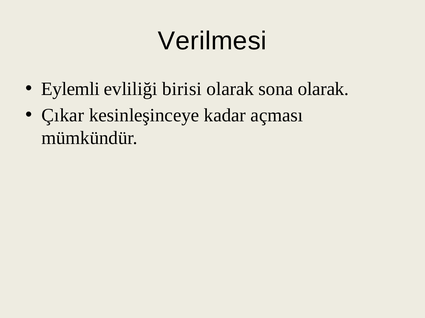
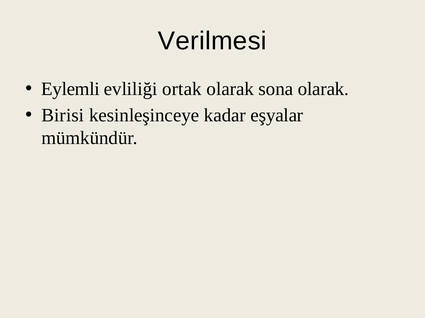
birisi: birisi -> ortak
Çıkar: Çıkar -> Birisi
açması: açması -> eşyalar
